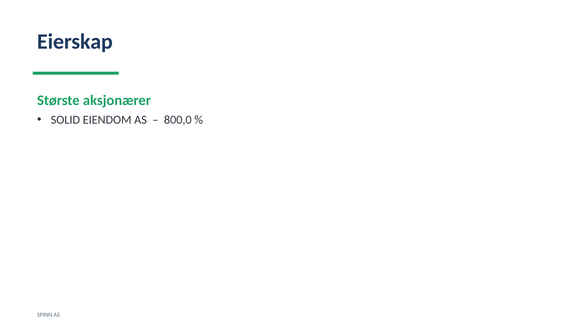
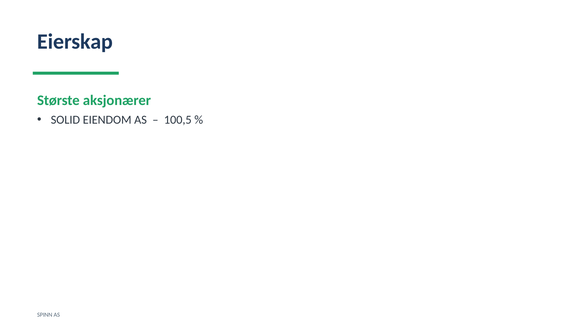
800,0: 800,0 -> 100,5
